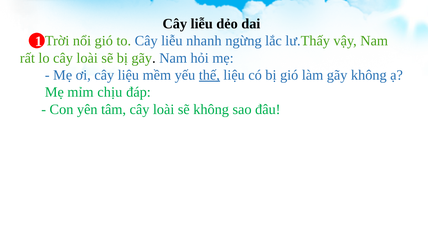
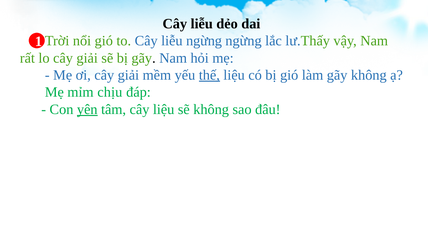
liễu nhanh: nhanh -> ngừng
lo cây loài: loài -> giải
ơi cây liệu: liệu -> giải
yên underline: none -> present
tâm cây loài: loài -> liệu
